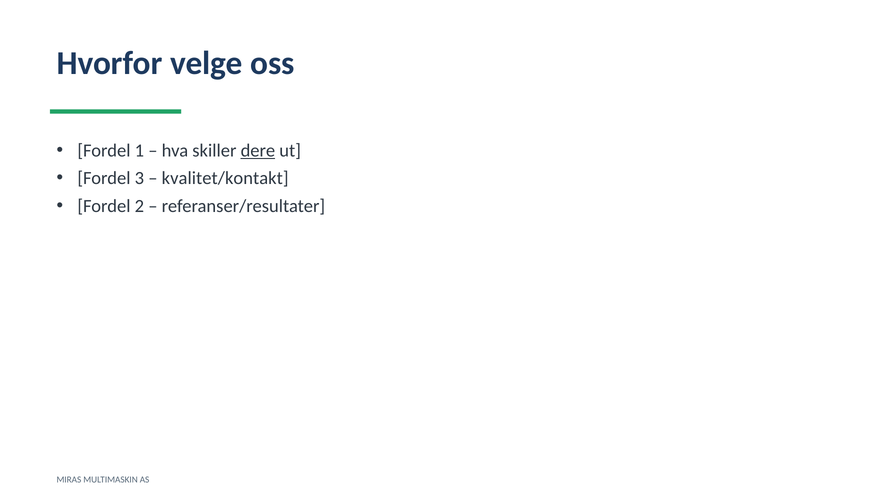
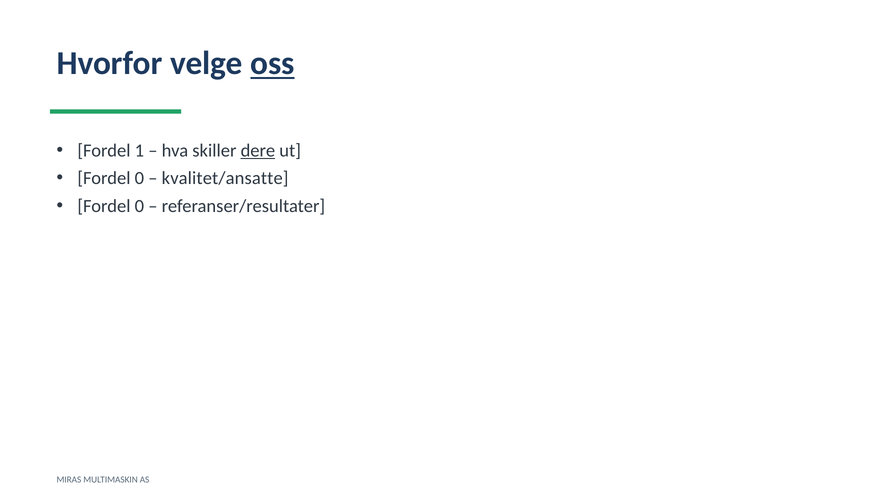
oss underline: none -> present
3 at (139, 178): 3 -> 0
kvalitet/kontakt: kvalitet/kontakt -> kvalitet/ansatte
2 at (139, 206): 2 -> 0
